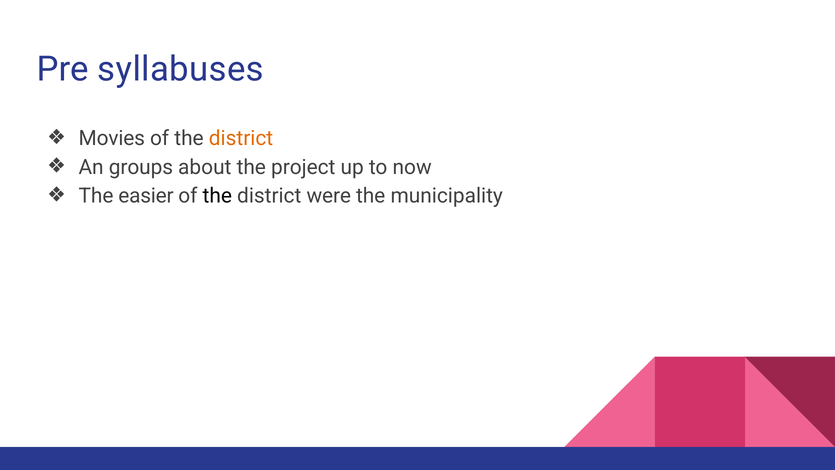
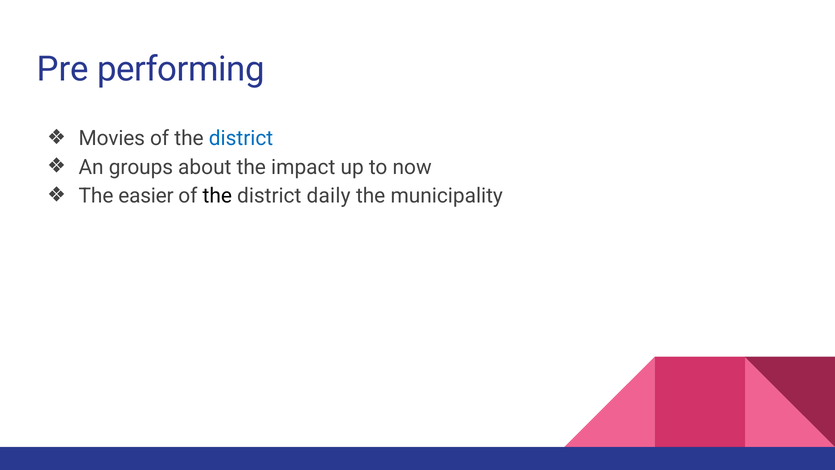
syllabuses: syllabuses -> performing
district at (241, 138) colour: orange -> blue
project: project -> impact
were: were -> daily
